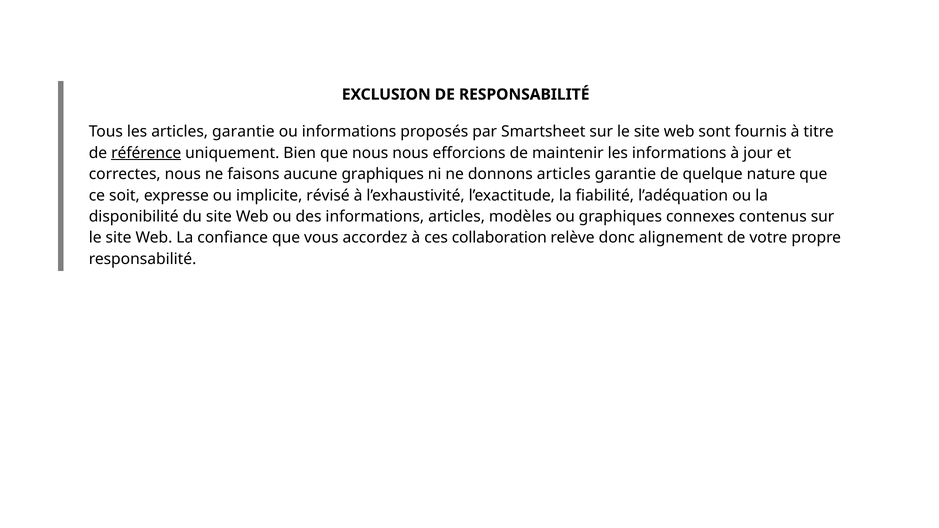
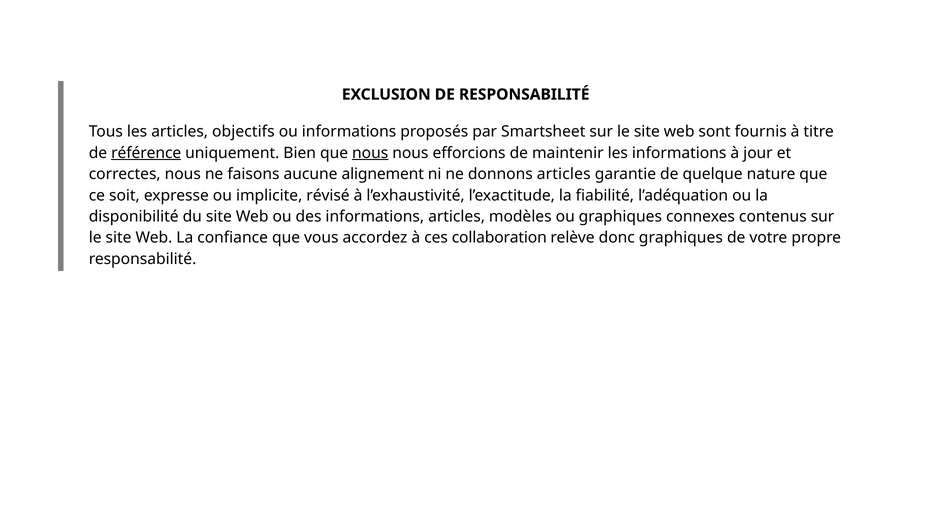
les articles garantie: garantie -> objectifs
nous at (370, 153) underline: none -> present
aucune graphiques: graphiques -> alignement
donc alignement: alignement -> graphiques
